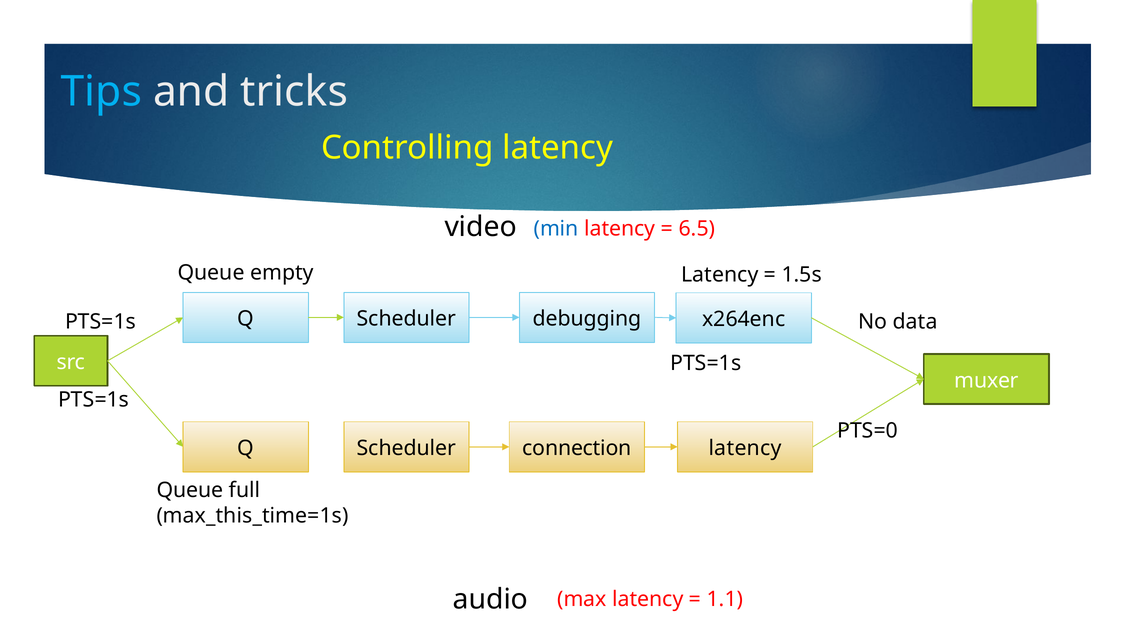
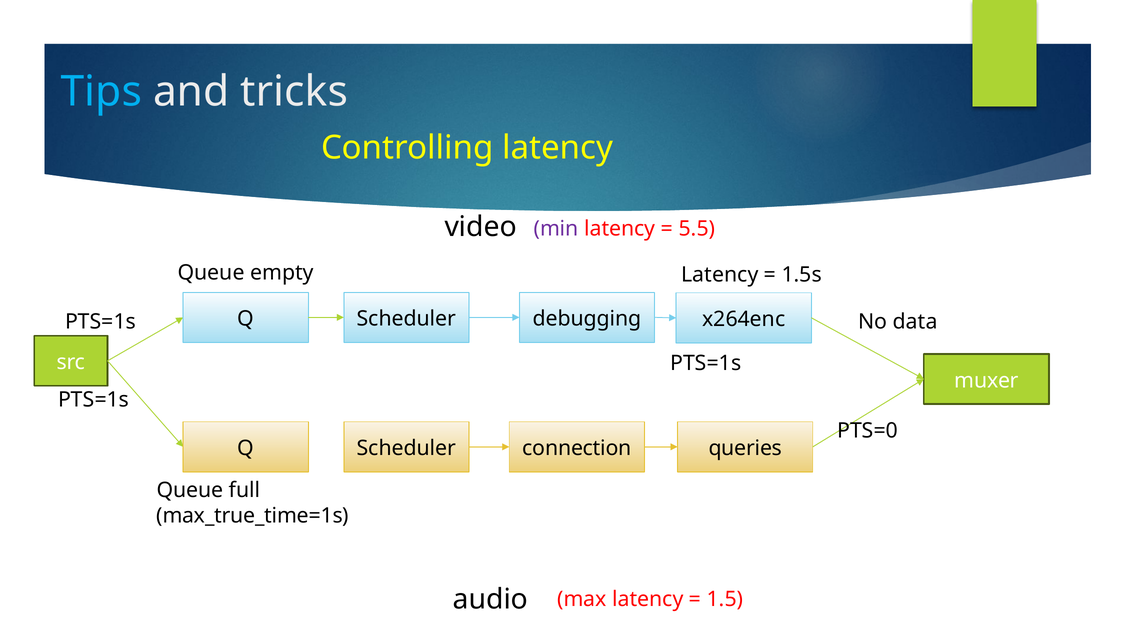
min colour: blue -> purple
6.5: 6.5 -> 5.5
latency at (745, 448): latency -> queries
max_this_time=1s: max_this_time=1s -> max_true_time=1s
1.1: 1.1 -> 1.5
